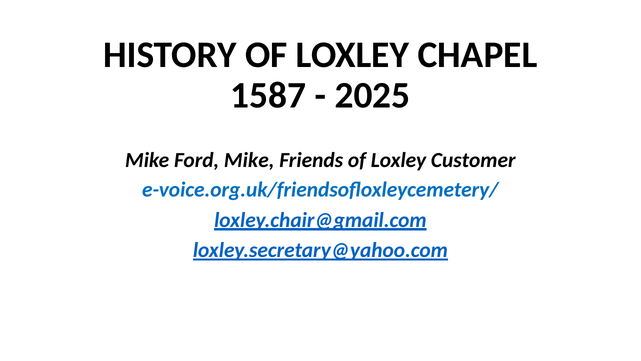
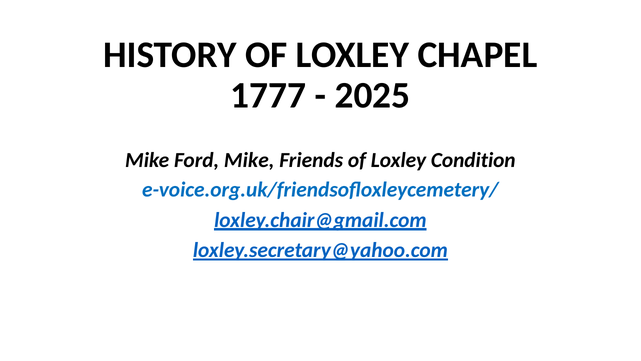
1587: 1587 -> 1777
Customer: Customer -> Condition
